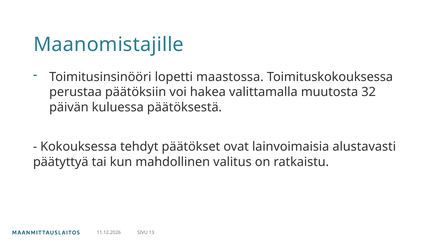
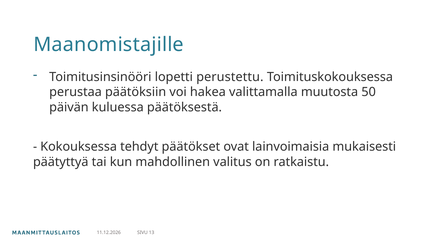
maastossa: maastossa -> perustettu
32: 32 -> 50
alustavasti: alustavasti -> mukaisesti
